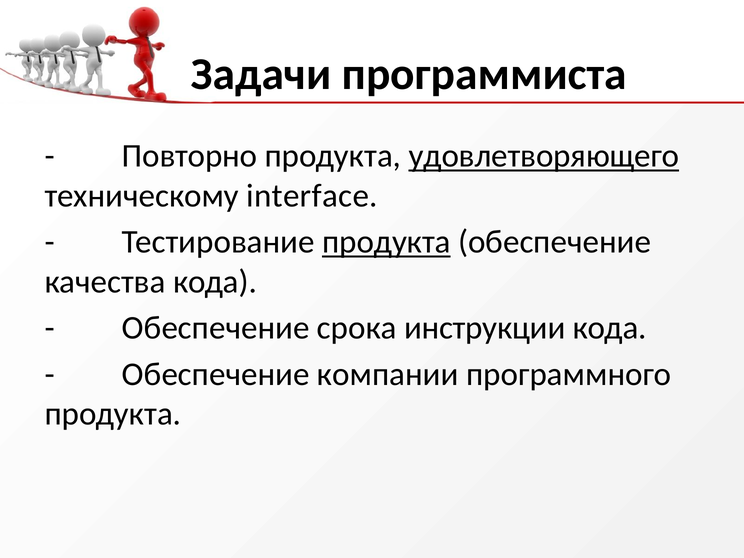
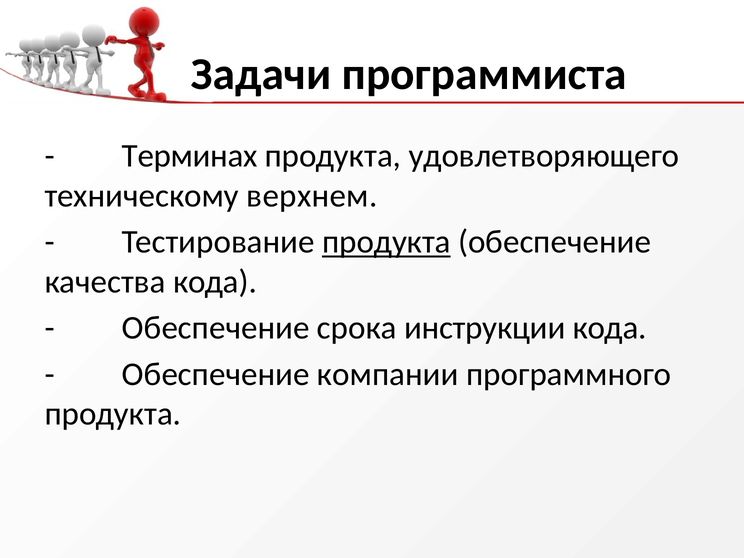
Повторно: Повторно -> Терминах
удовлетворяющего underline: present -> none
interface: interface -> верхнем
